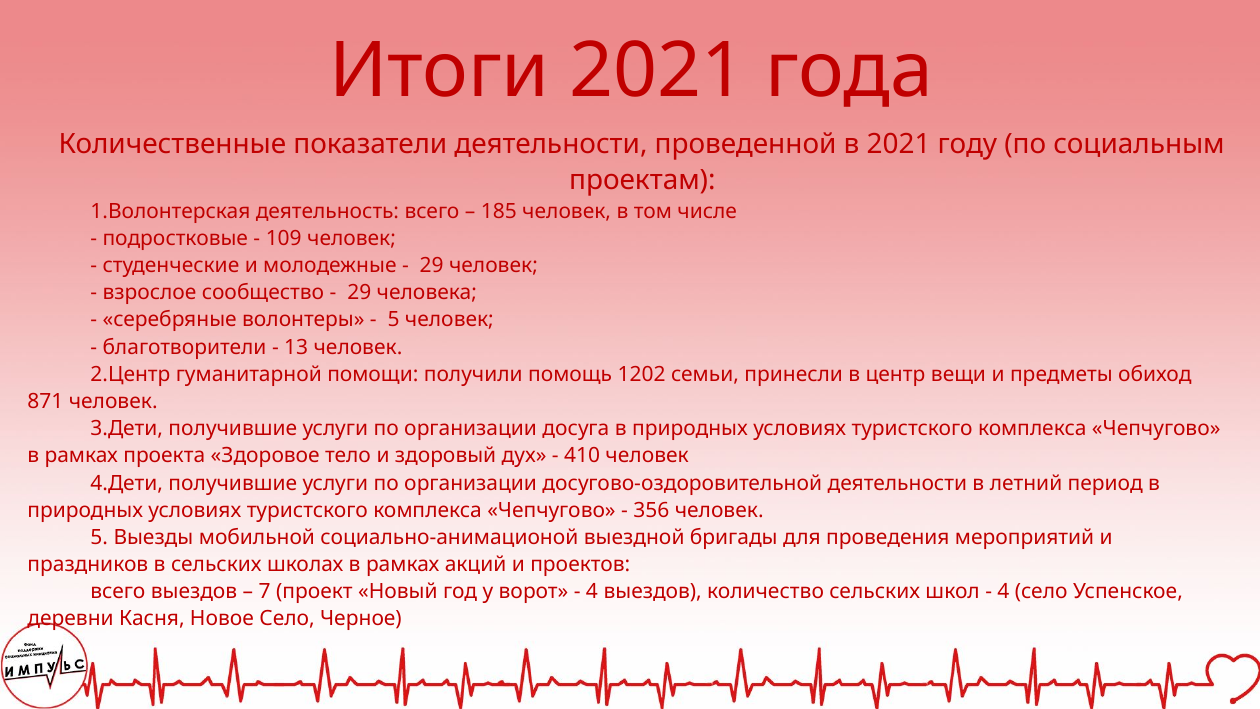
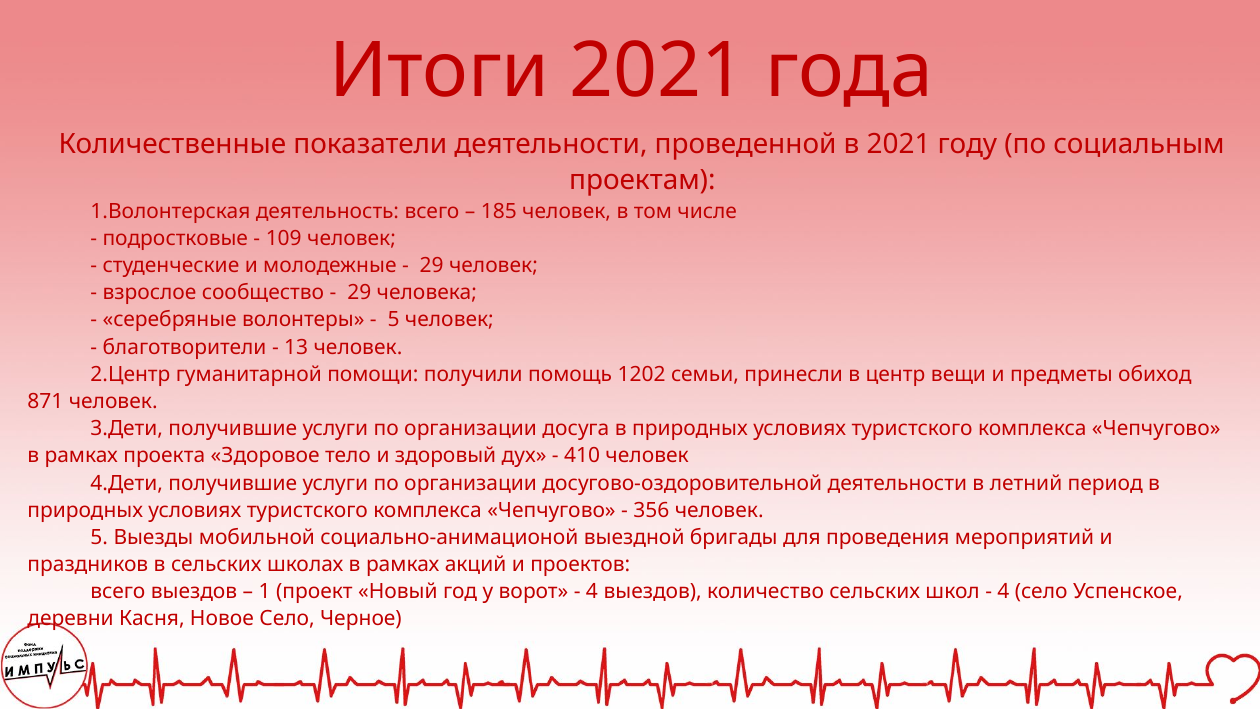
7: 7 -> 1
